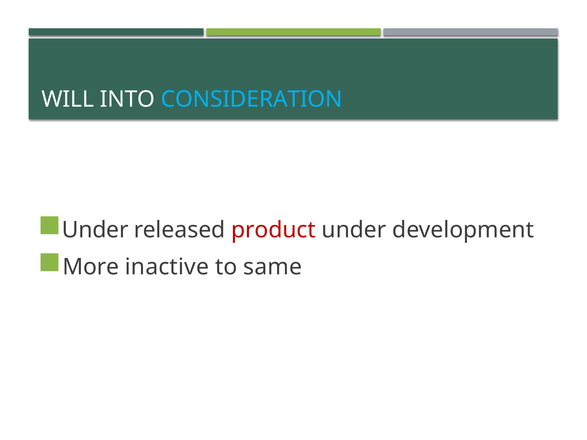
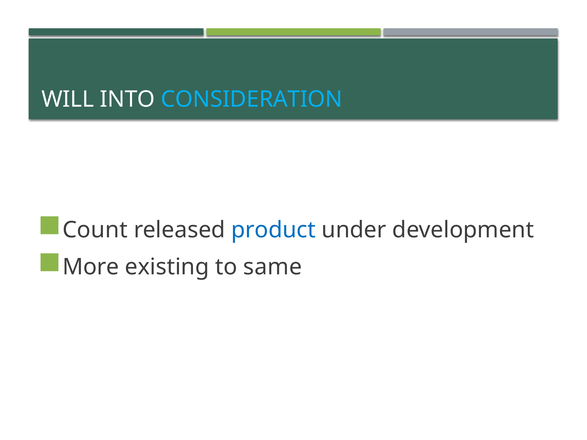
Under at (95, 230): Under -> Count
product colour: red -> blue
inactive: inactive -> existing
